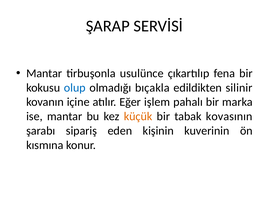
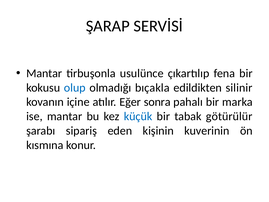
işlem: işlem -> sonra
küçük colour: orange -> blue
kovasının: kovasının -> götürülür
